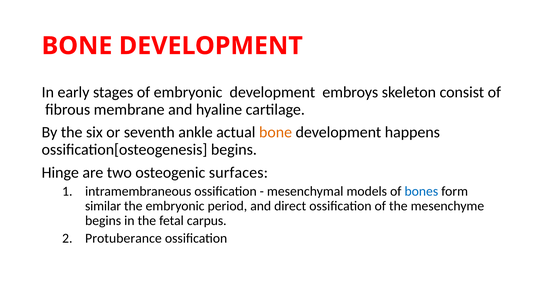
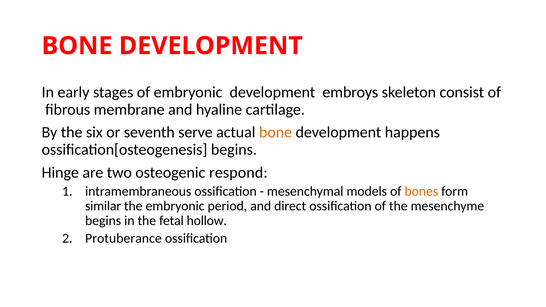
ankle: ankle -> serve
surfaces: surfaces -> respond
bones colour: blue -> orange
carpus: carpus -> hollow
